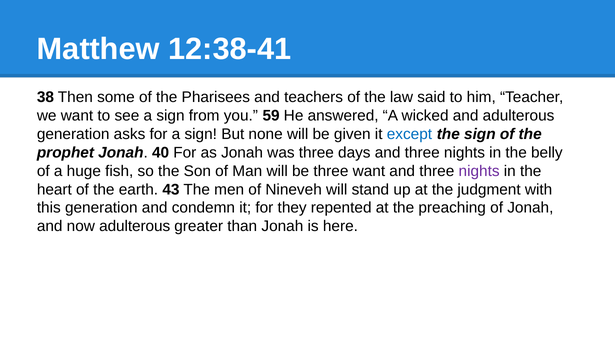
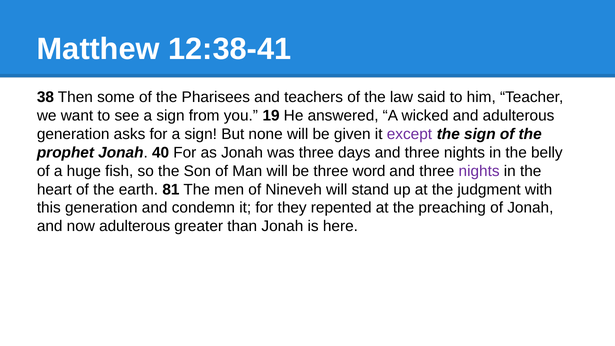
59: 59 -> 19
except colour: blue -> purple
three want: want -> word
43: 43 -> 81
